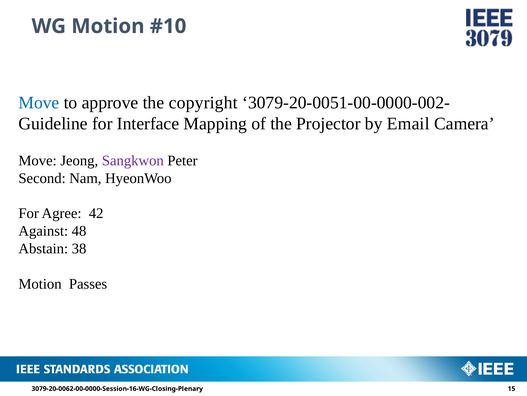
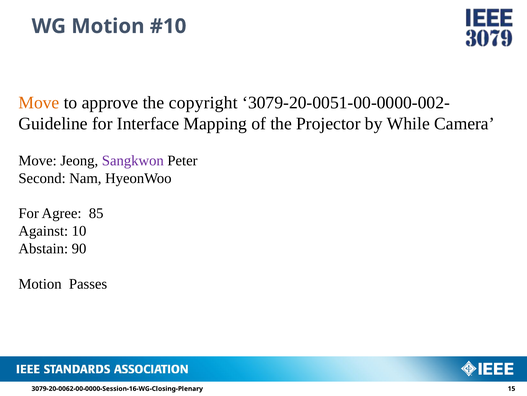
Move at (39, 103) colour: blue -> orange
Email: Email -> While
42: 42 -> 85
48: 48 -> 10
38: 38 -> 90
